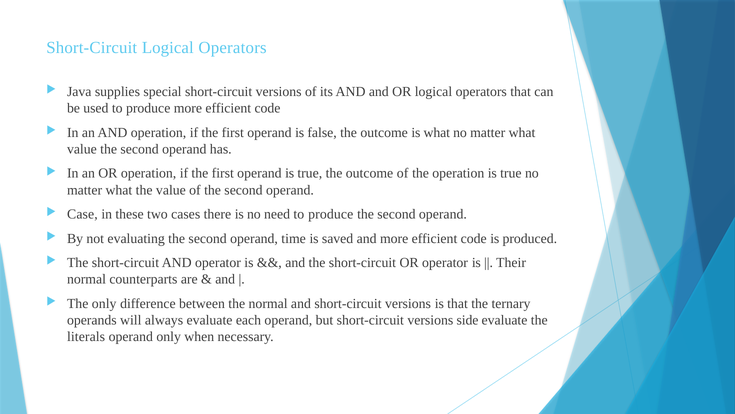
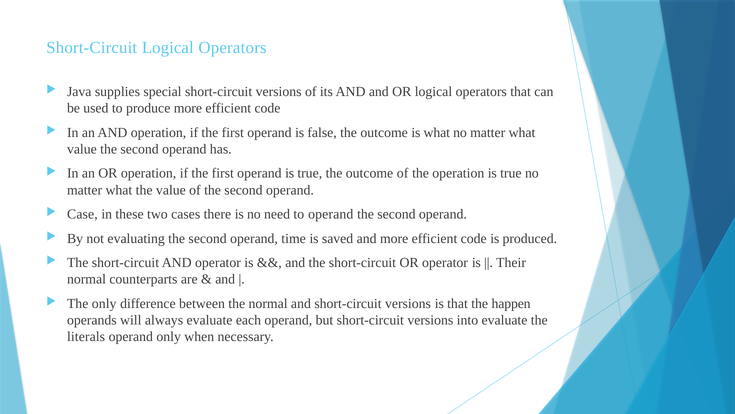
need to produce: produce -> operand
ternary: ternary -> happen
side: side -> into
